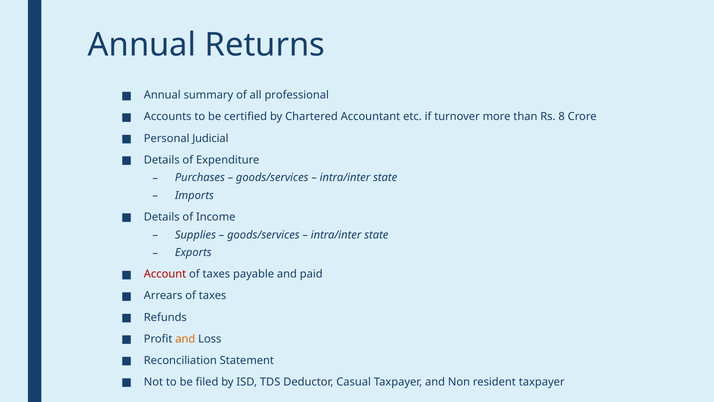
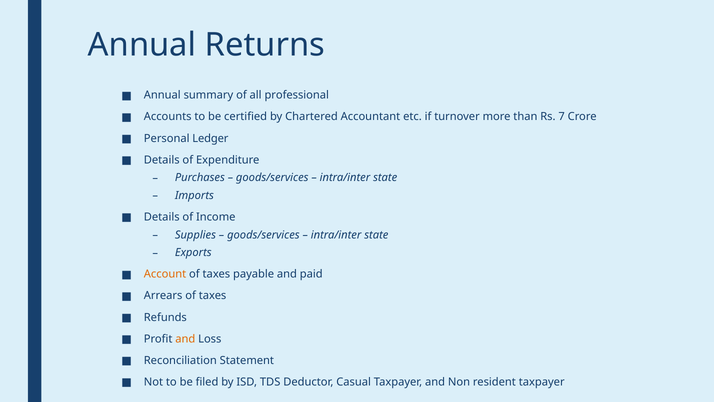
8: 8 -> 7
Judicial: Judicial -> Ledger
Account colour: red -> orange
